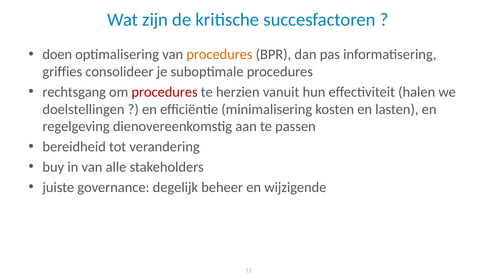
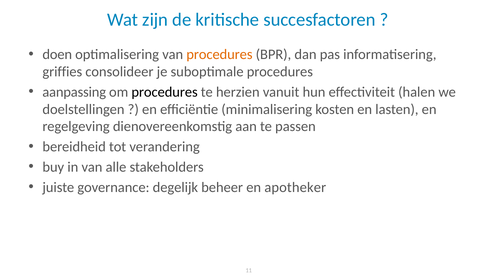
rechtsgang: rechtsgang -> aanpassing
procedures at (165, 92) colour: red -> black
wijzigende: wijzigende -> apotheker
